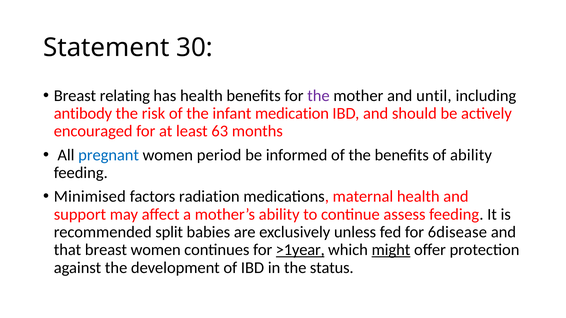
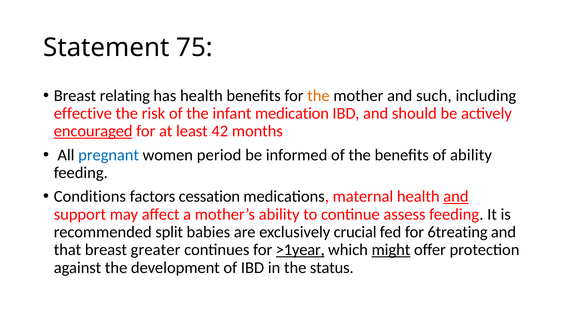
30: 30 -> 75
the at (318, 96) colour: purple -> orange
until: until -> such
antibody: antibody -> effective
encouraged underline: none -> present
63: 63 -> 42
Minimised: Minimised -> Conditions
radiation: radiation -> cessation
and at (456, 197) underline: none -> present
unless: unless -> crucial
6disease: 6disease -> 6treating
breast women: women -> greater
